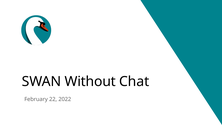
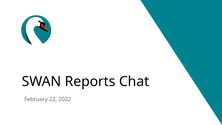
Without: Without -> Reports
